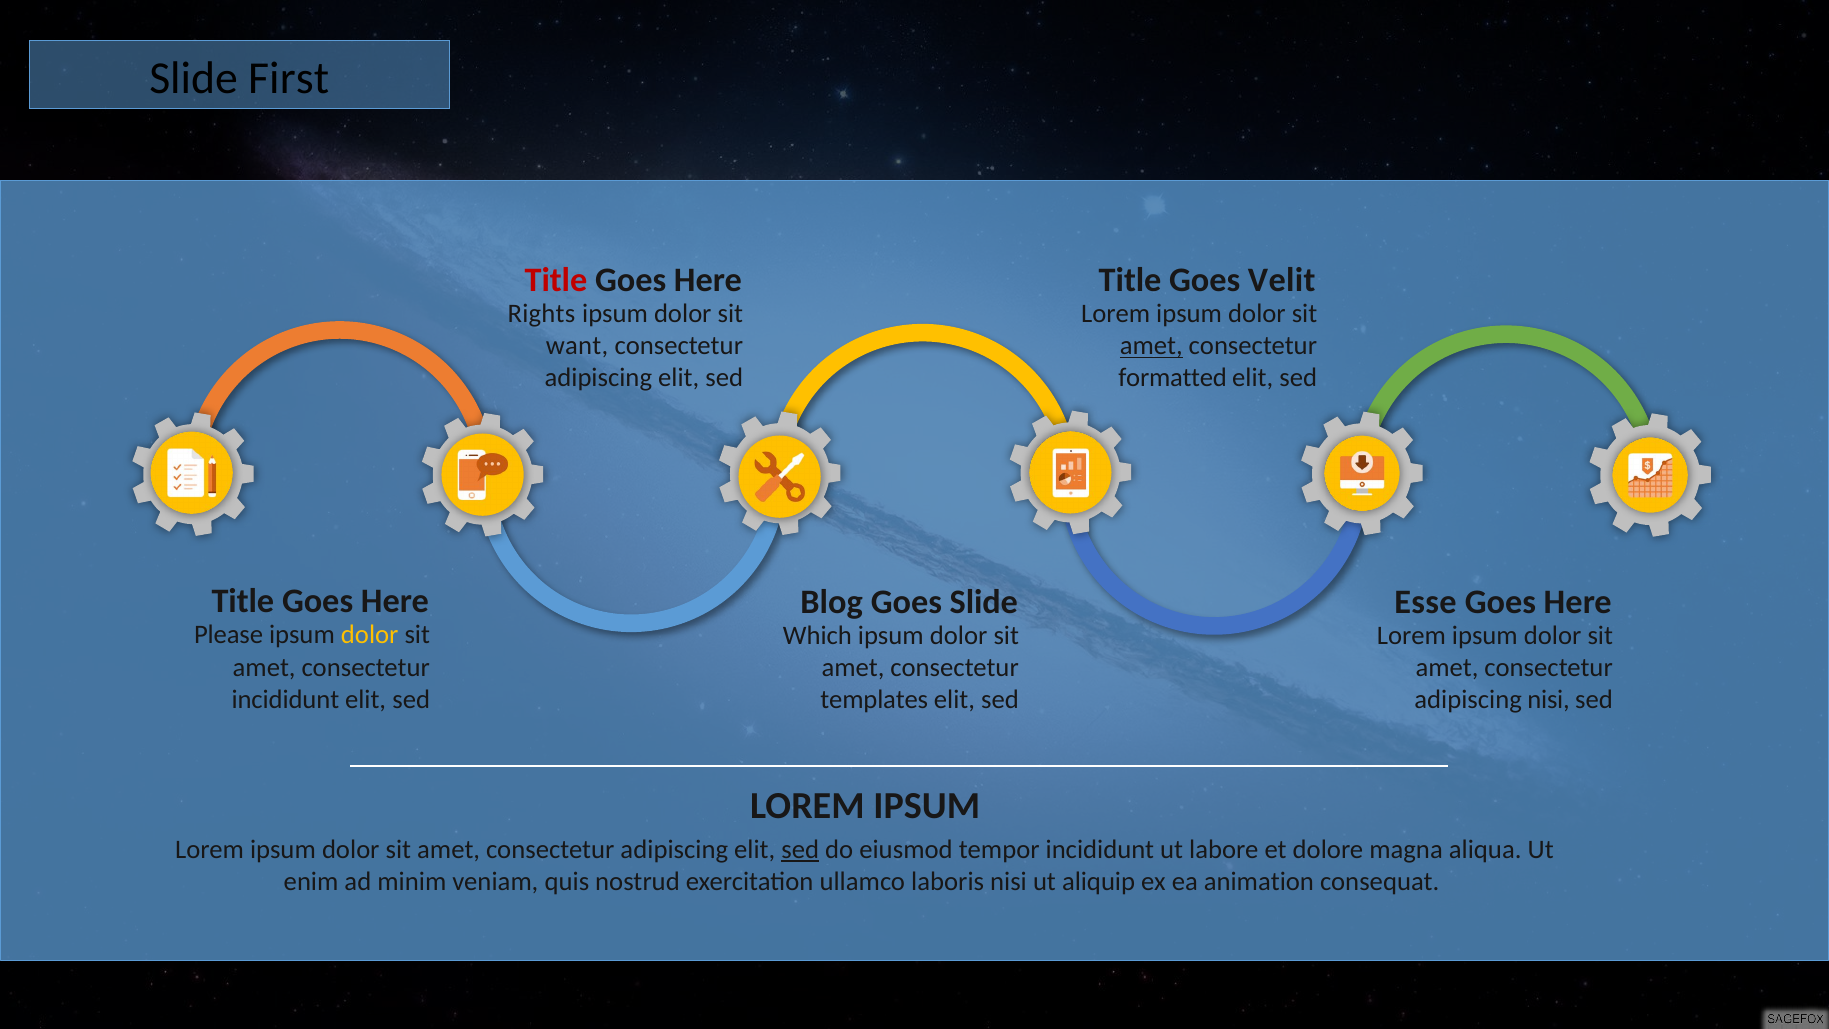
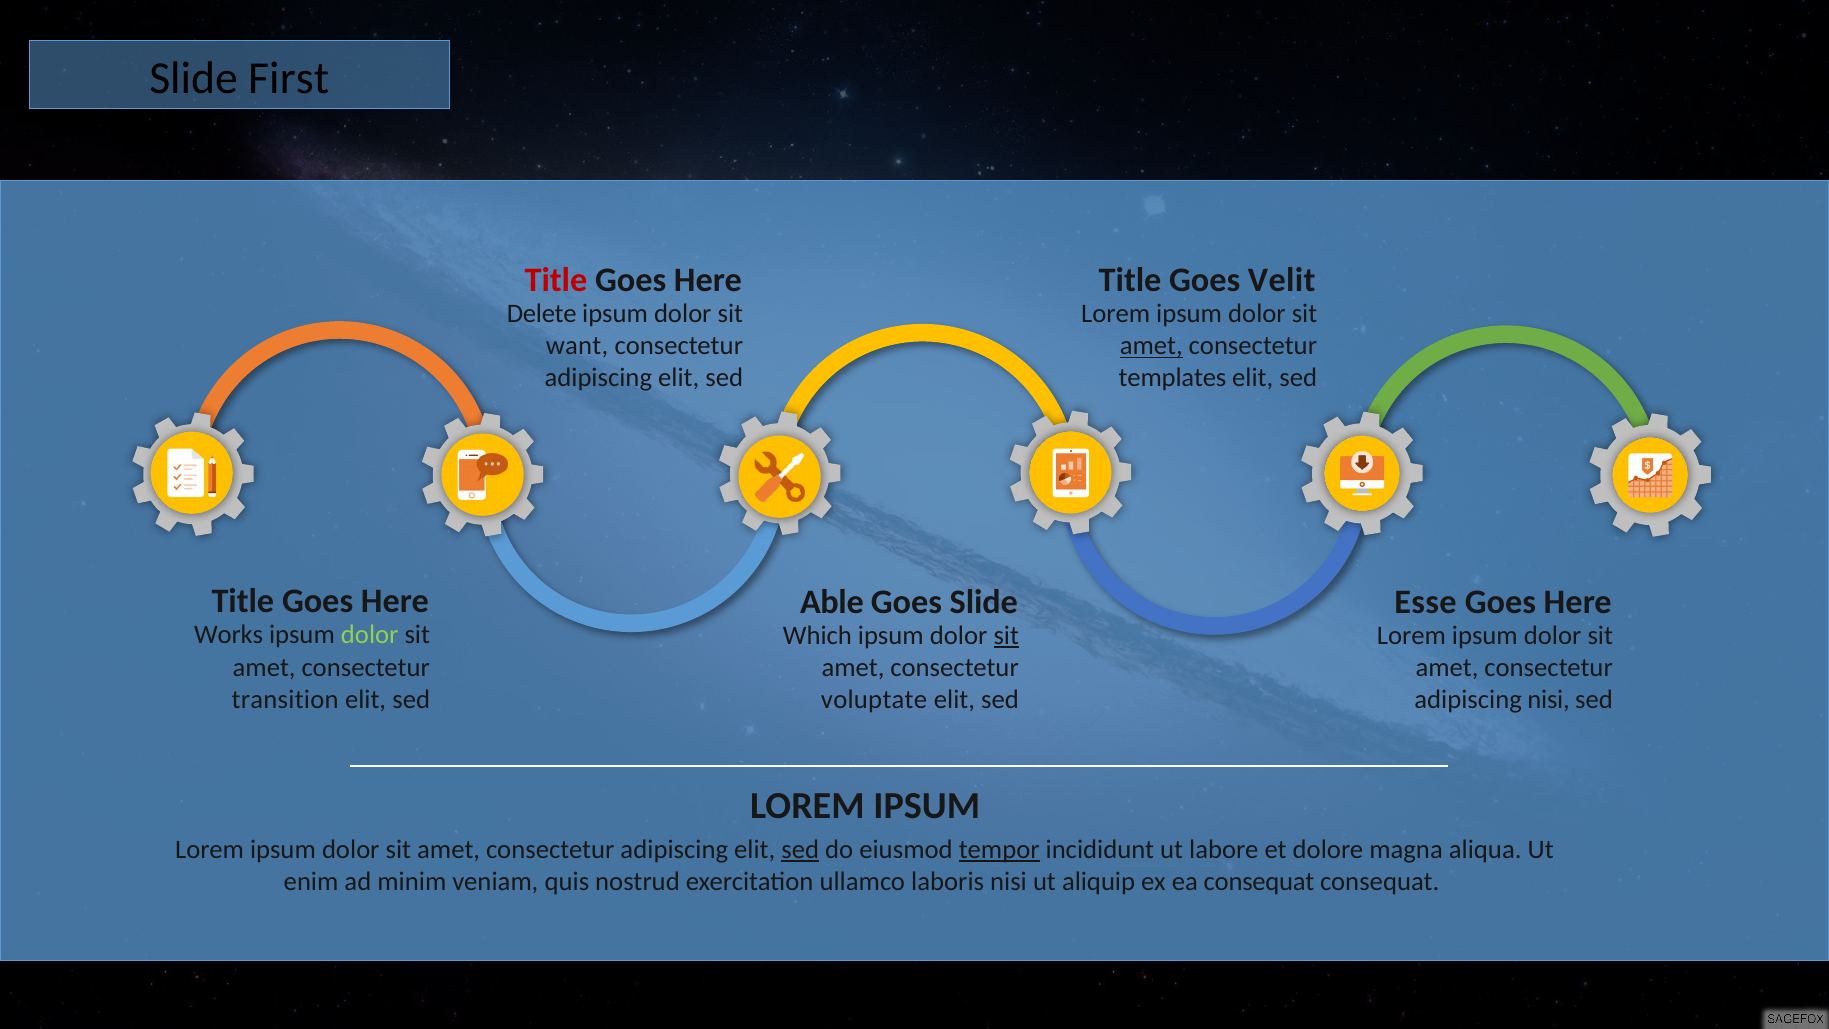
Rights: Rights -> Delete
formatted: formatted -> templates
Blog: Blog -> Able
Please: Please -> Works
dolor at (370, 635) colour: yellow -> light green
sit at (1006, 636) underline: none -> present
incididunt at (285, 699): incididunt -> transition
templates: templates -> voluptate
tempor underline: none -> present
ea animation: animation -> consequat
